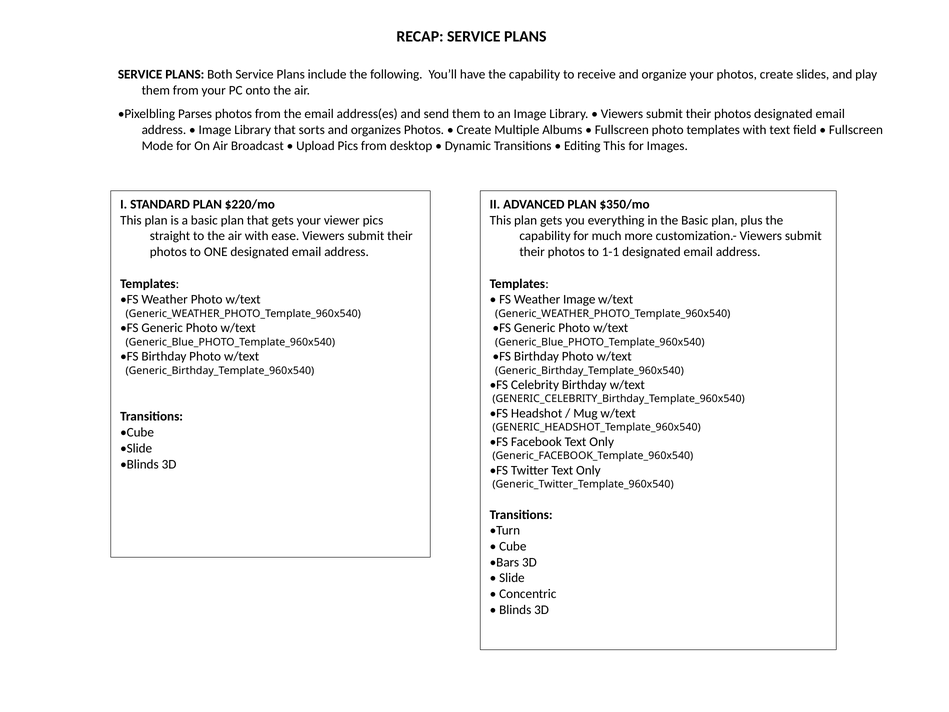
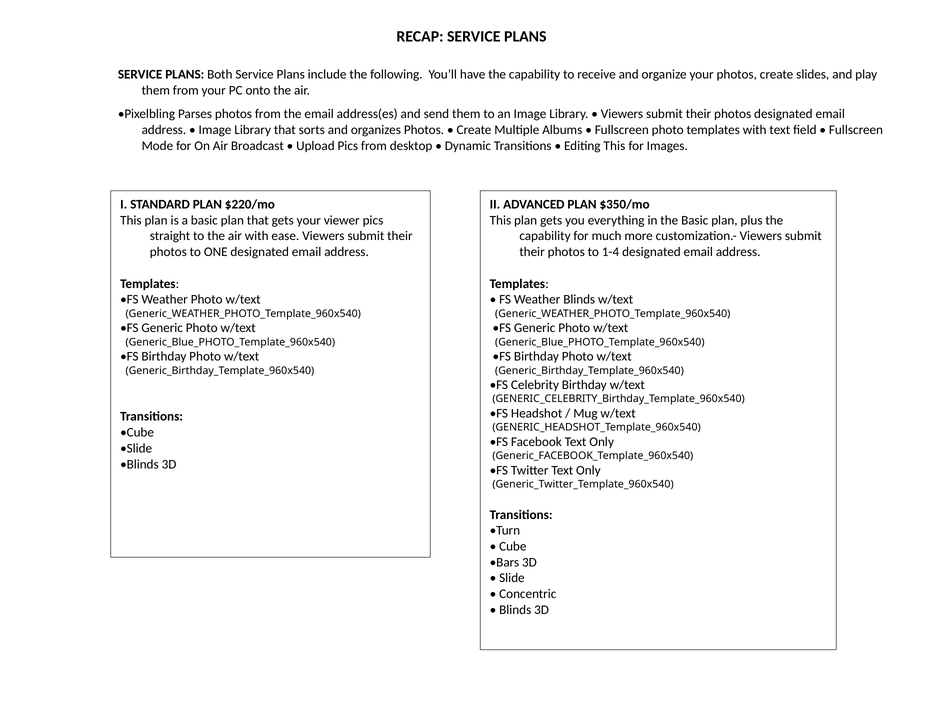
1-1: 1-1 -> 1-4
Weather Image: Image -> Blinds
